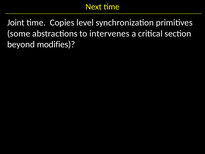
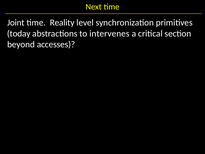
Copies: Copies -> Reality
some: some -> today
modifies: modifies -> accesses
